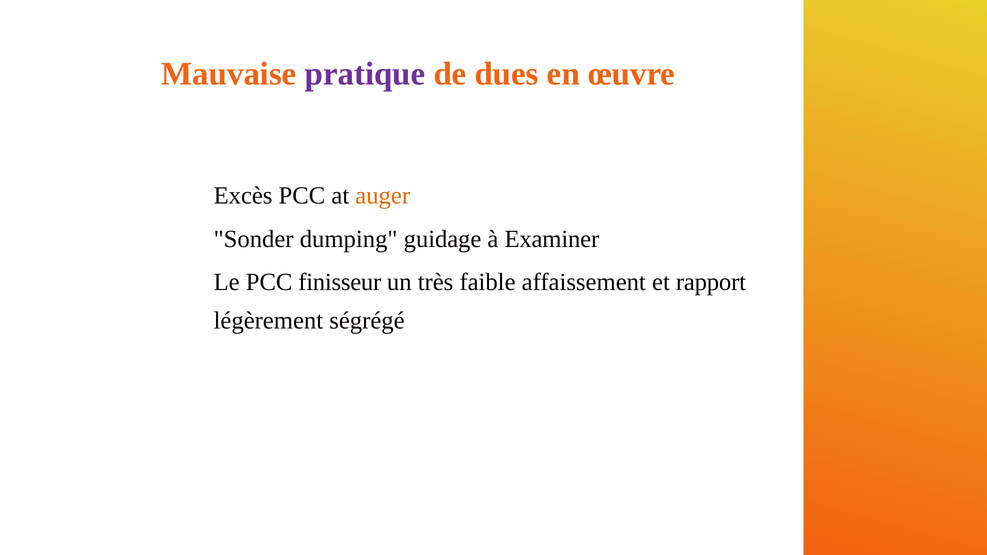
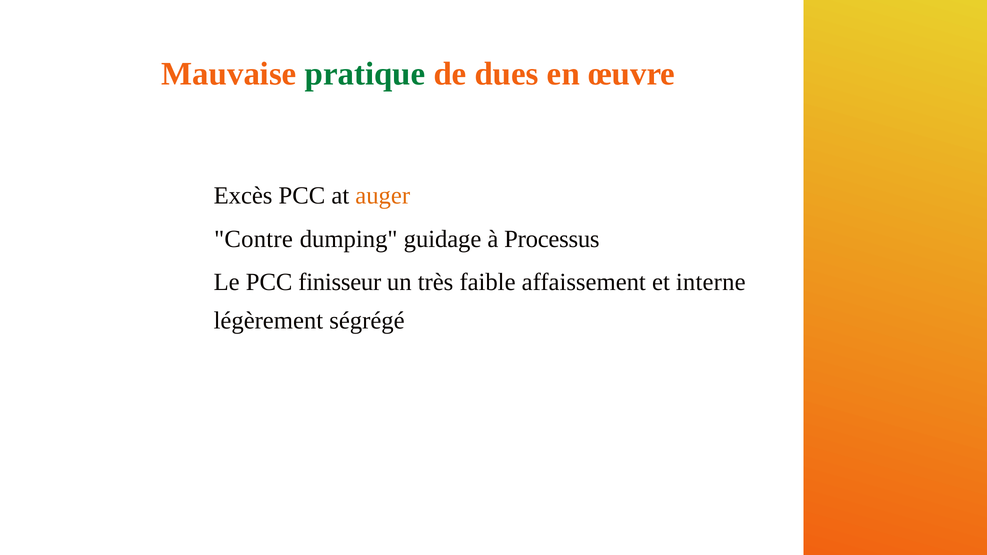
pratique colour: purple -> green
Sonder: Sonder -> Contre
Examiner: Examiner -> Processus
rapport: rapport -> interne
